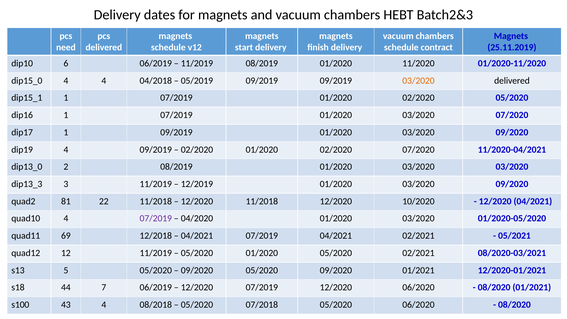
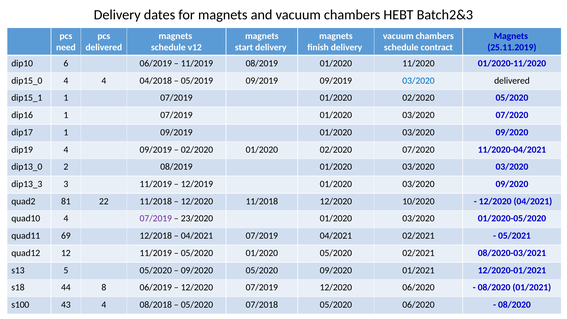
03/2020 at (418, 81) colour: orange -> blue
04/2020: 04/2020 -> 23/2020
7: 7 -> 8
